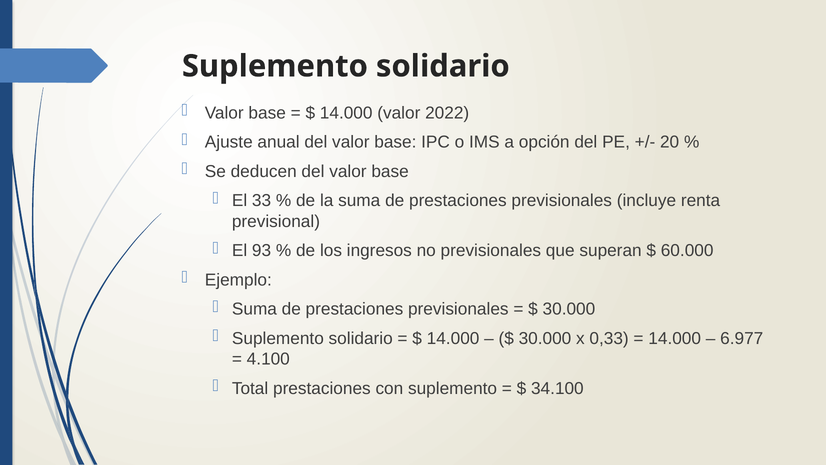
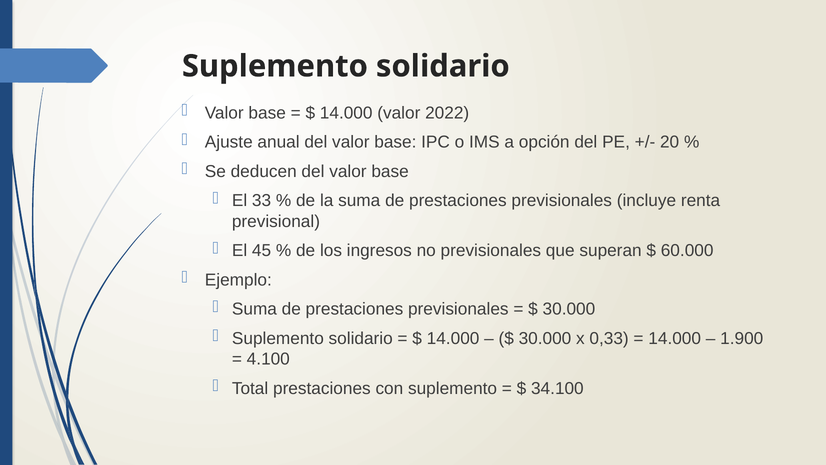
93: 93 -> 45
6.977: 6.977 -> 1.900
